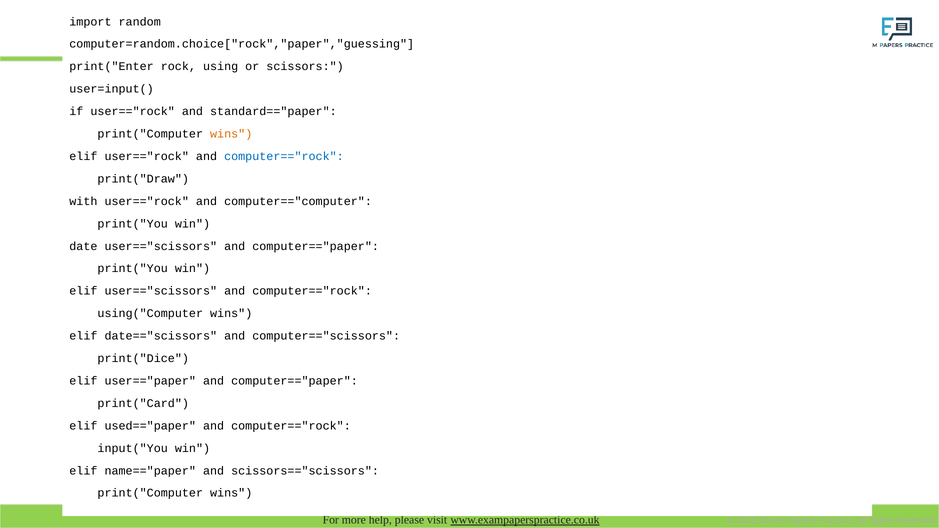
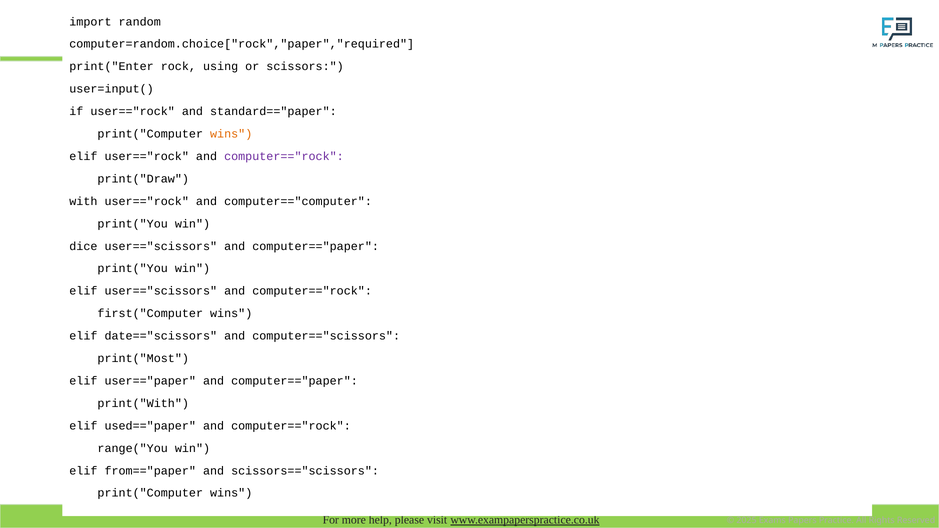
computer=random.choice["rock","paper","guessing: computer=random.choice["rock","paper","guessing -> computer=random.choice["rock","paper","required
computer=="rock at (284, 156) colour: blue -> purple
date: date -> dice
using("Computer: using("Computer -> first("Computer
print("Dice: print("Dice -> print("Most
print("Card: print("Card -> print("With
input("You: input("You -> range("You
name=="paper: name=="paper -> from=="paper
